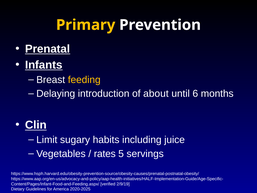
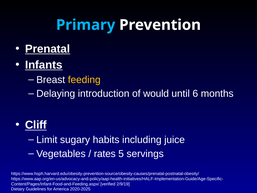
Primary colour: yellow -> light blue
about: about -> would
Clin: Clin -> Cliff
